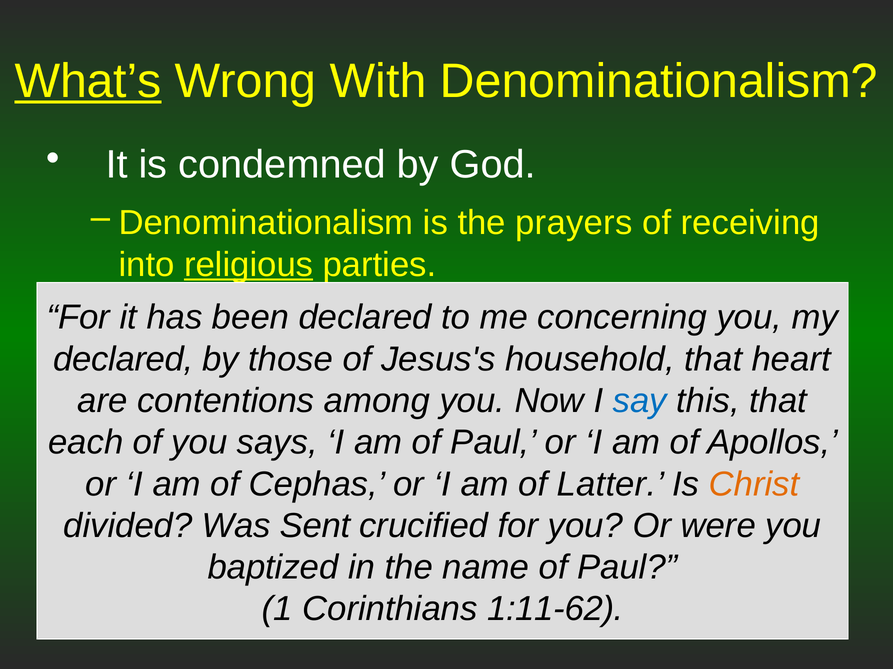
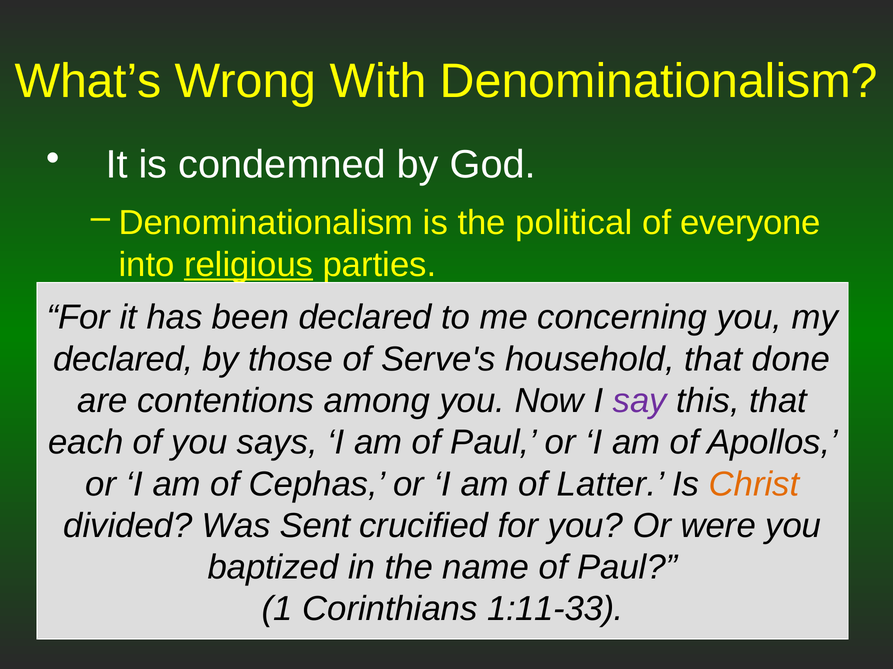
What’s underline: present -> none
prayers: prayers -> political
receiving: receiving -> everyone
Jesus's: Jesus's -> Serve's
heart: heart -> done
say colour: blue -> purple
1:11-62: 1:11-62 -> 1:11-33
